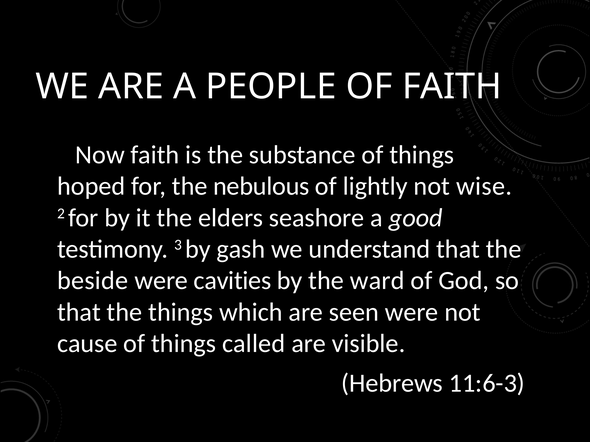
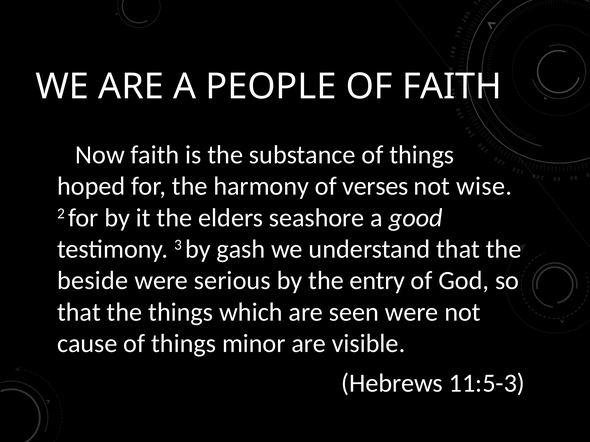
nebulous: nebulous -> harmony
lightly: lightly -> verses
cavities: cavities -> serious
ward: ward -> entry
called: called -> minor
11:6-3: 11:6-3 -> 11:5-3
